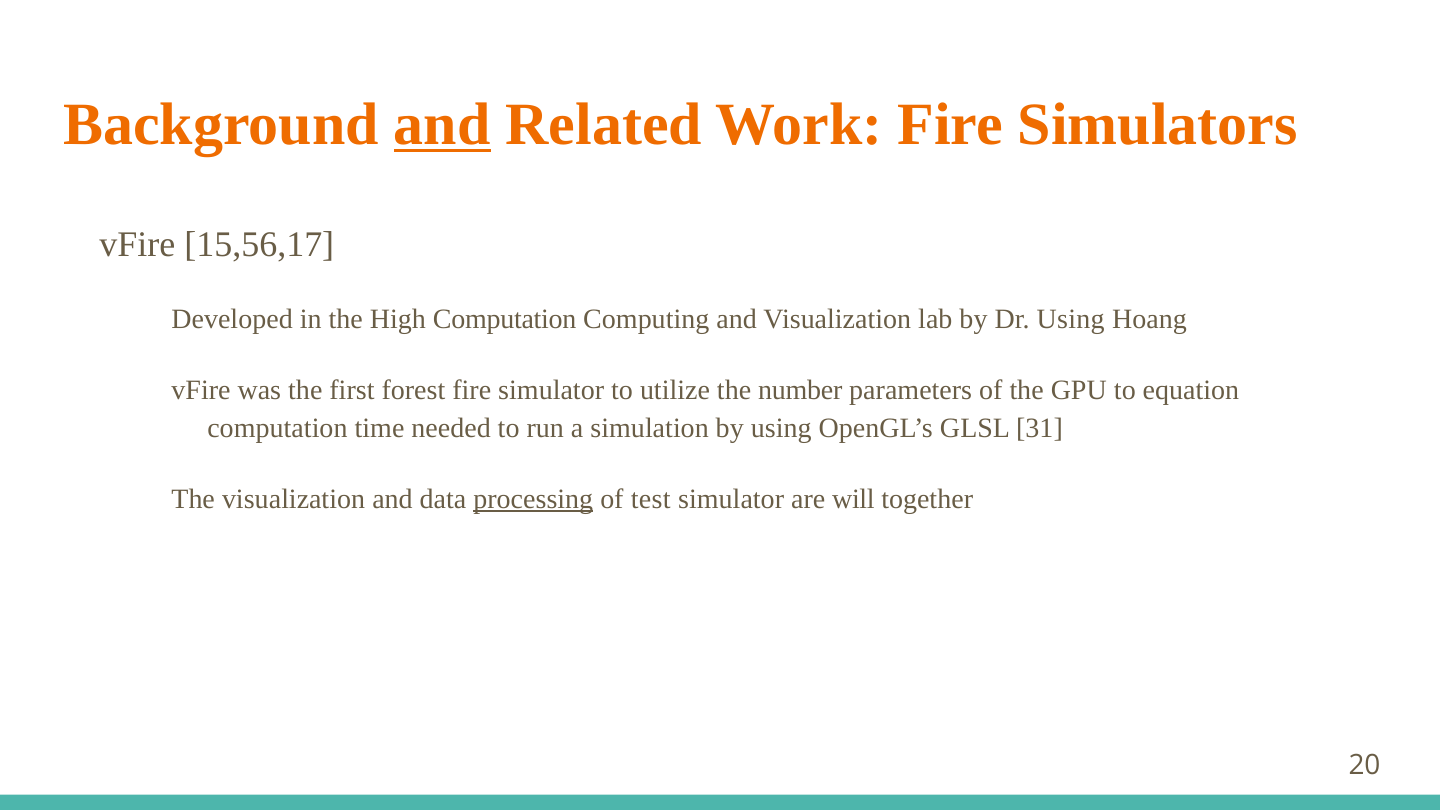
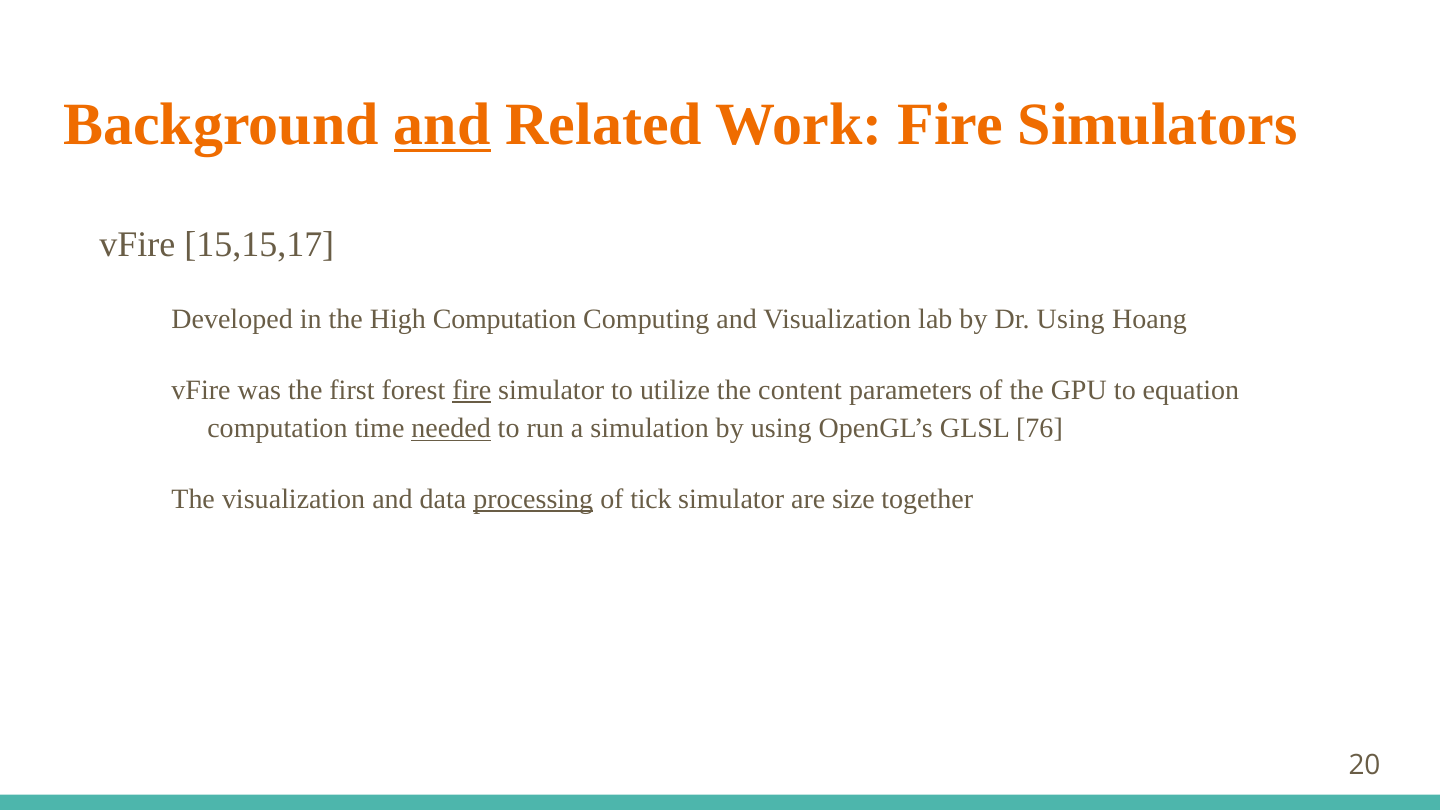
15,56,17: 15,56,17 -> 15,15,17
fire at (472, 390) underline: none -> present
number: number -> content
needed underline: none -> present
31: 31 -> 76
test: test -> tick
will: will -> size
